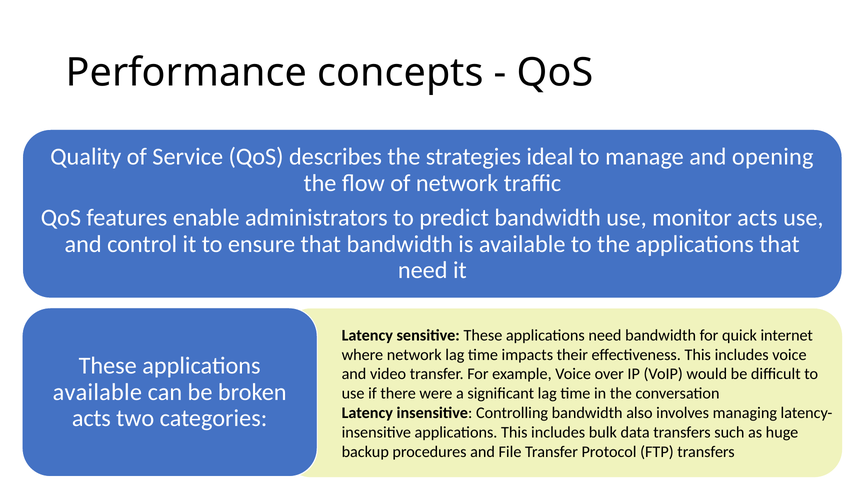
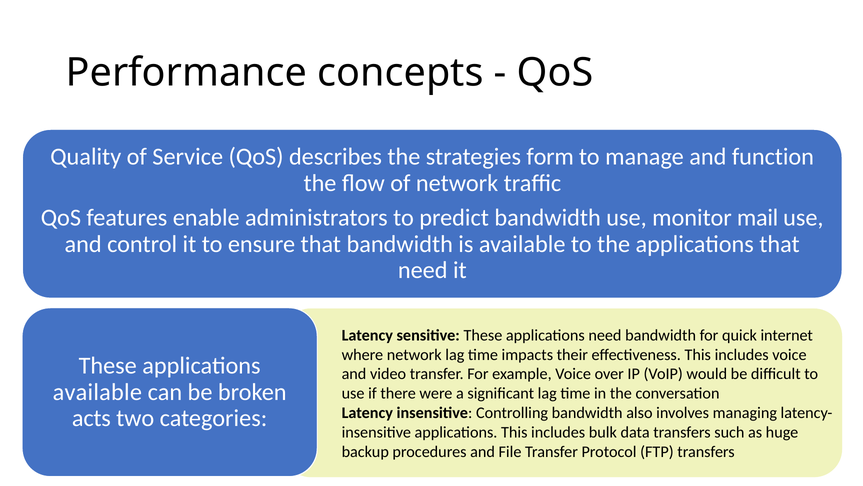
ideal: ideal -> form
opening: opening -> function
monitor acts: acts -> mail
